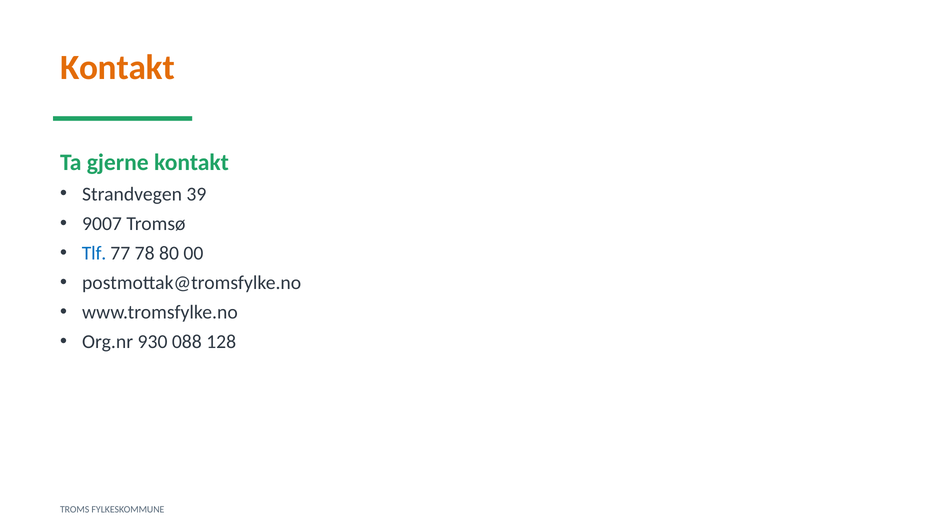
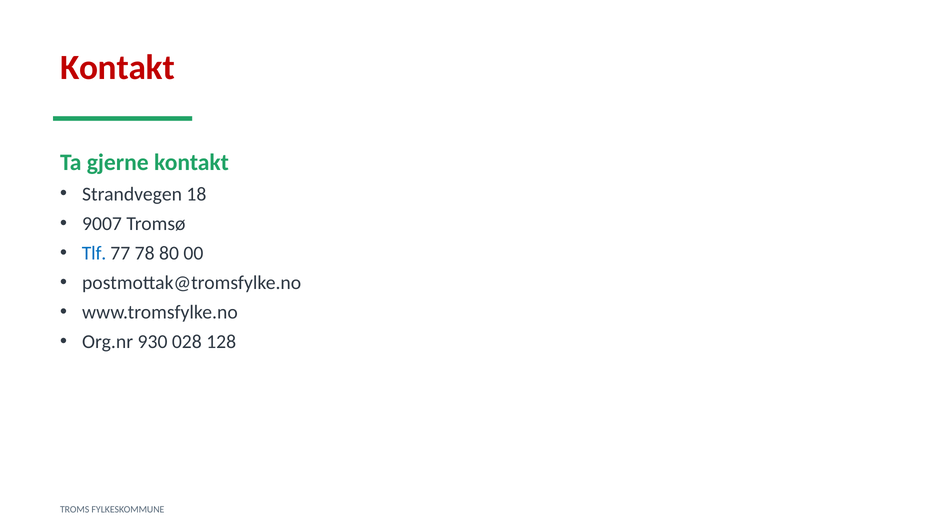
Kontakt at (117, 67) colour: orange -> red
39: 39 -> 18
088: 088 -> 028
